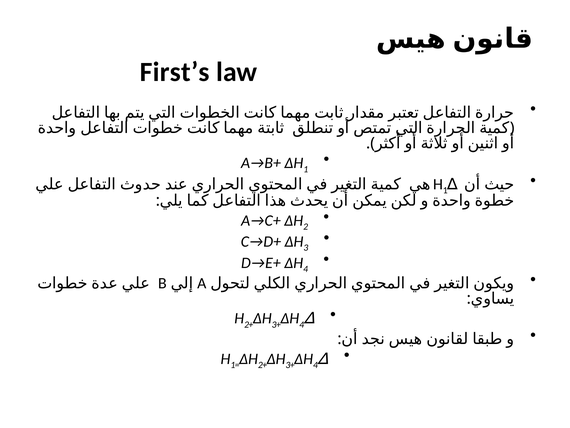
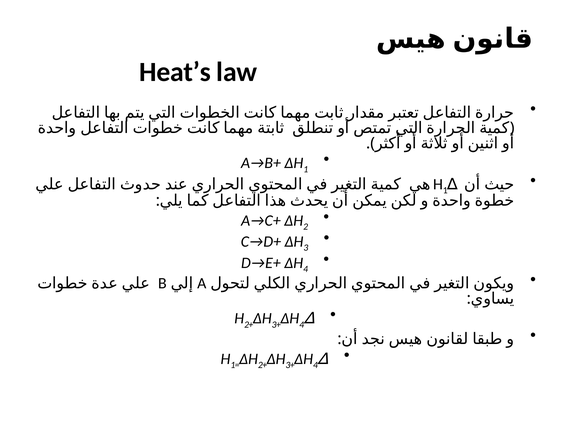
First’s: First’s -> Heat’s
